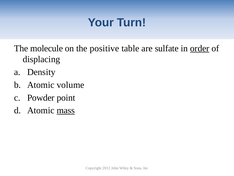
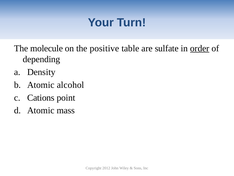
displacing: displacing -> depending
volume: volume -> alcohol
Powder: Powder -> Cations
mass underline: present -> none
